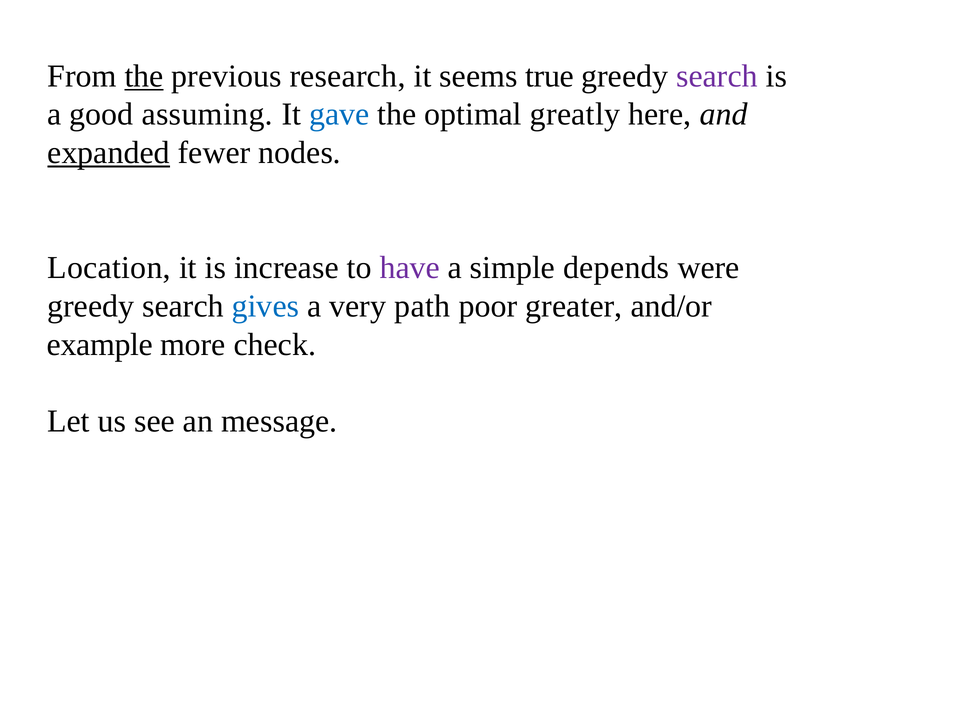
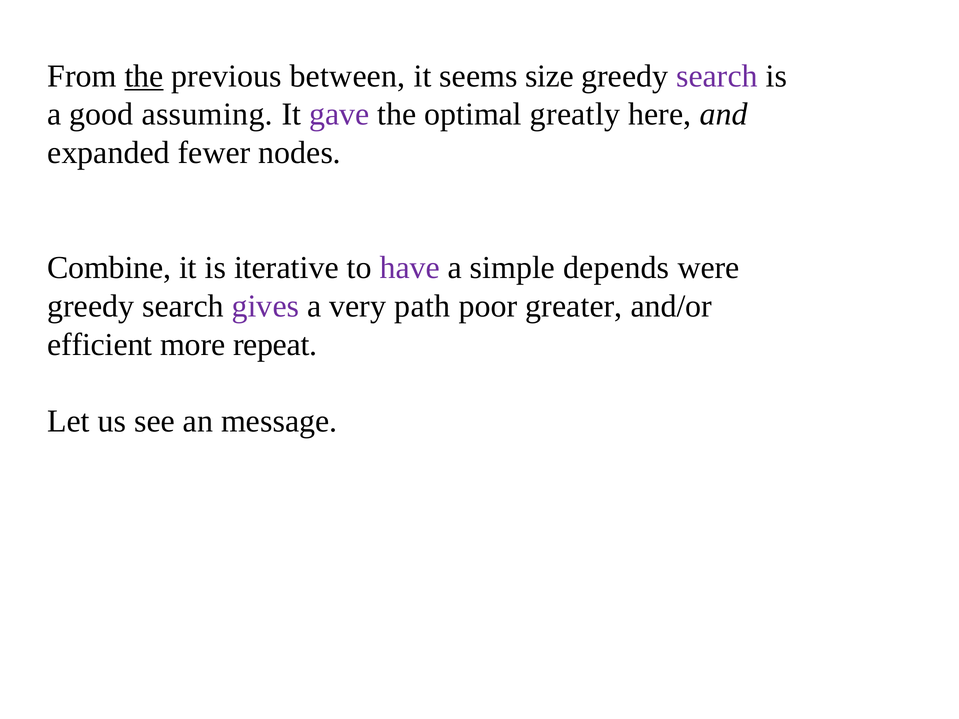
research: research -> between
true: true -> size
gave colour: blue -> purple
expanded underline: present -> none
Location: Location -> Combine
increase: increase -> iterative
gives colour: blue -> purple
example: example -> efficient
check: check -> repeat
